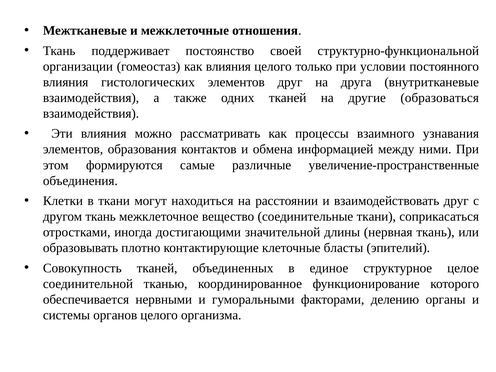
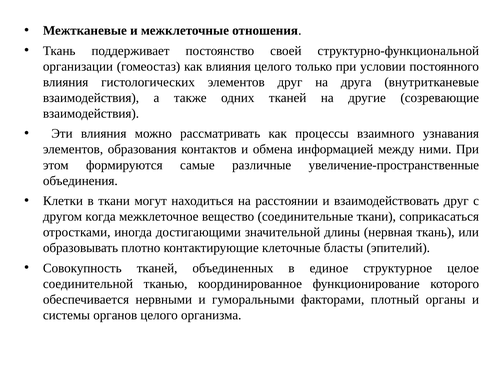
образоваться: образоваться -> созревающие
другом ткань: ткань -> когда
делению: делению -> плотный
